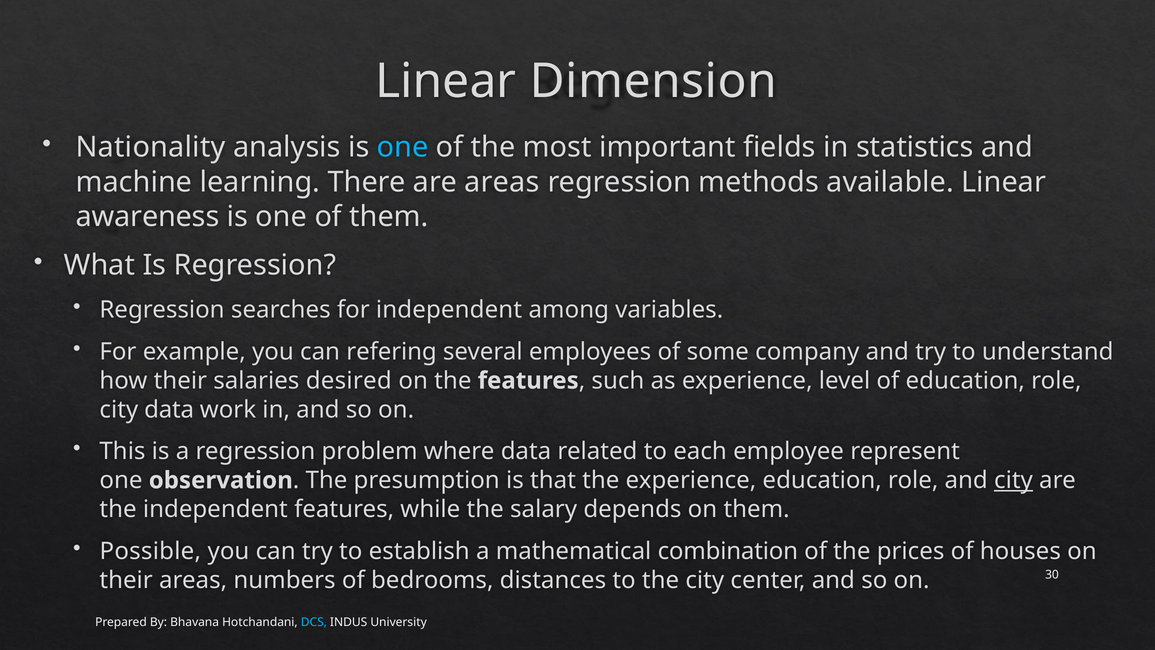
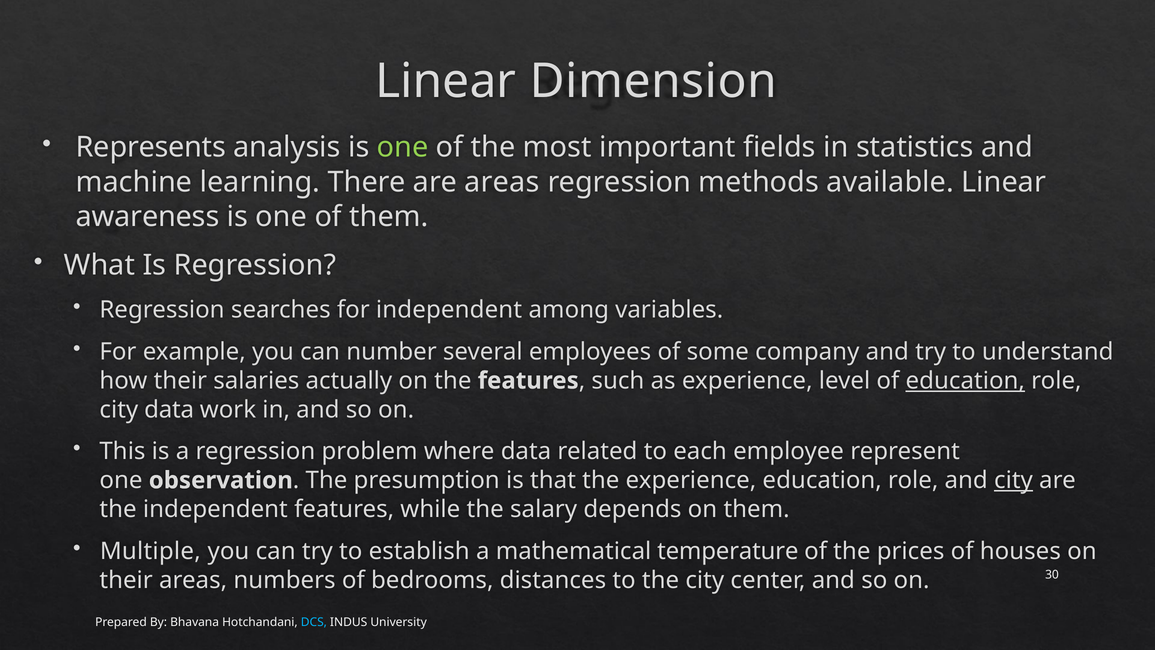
Nationality: Nationality -> Represents
one at (403, 147) colour: light blue -> light green
refering: refering -> number
desired: desired -> actually
education at (965, 380) underline: none -> present
Possible: Possible -> Multiple
combination: combination -> temperature
